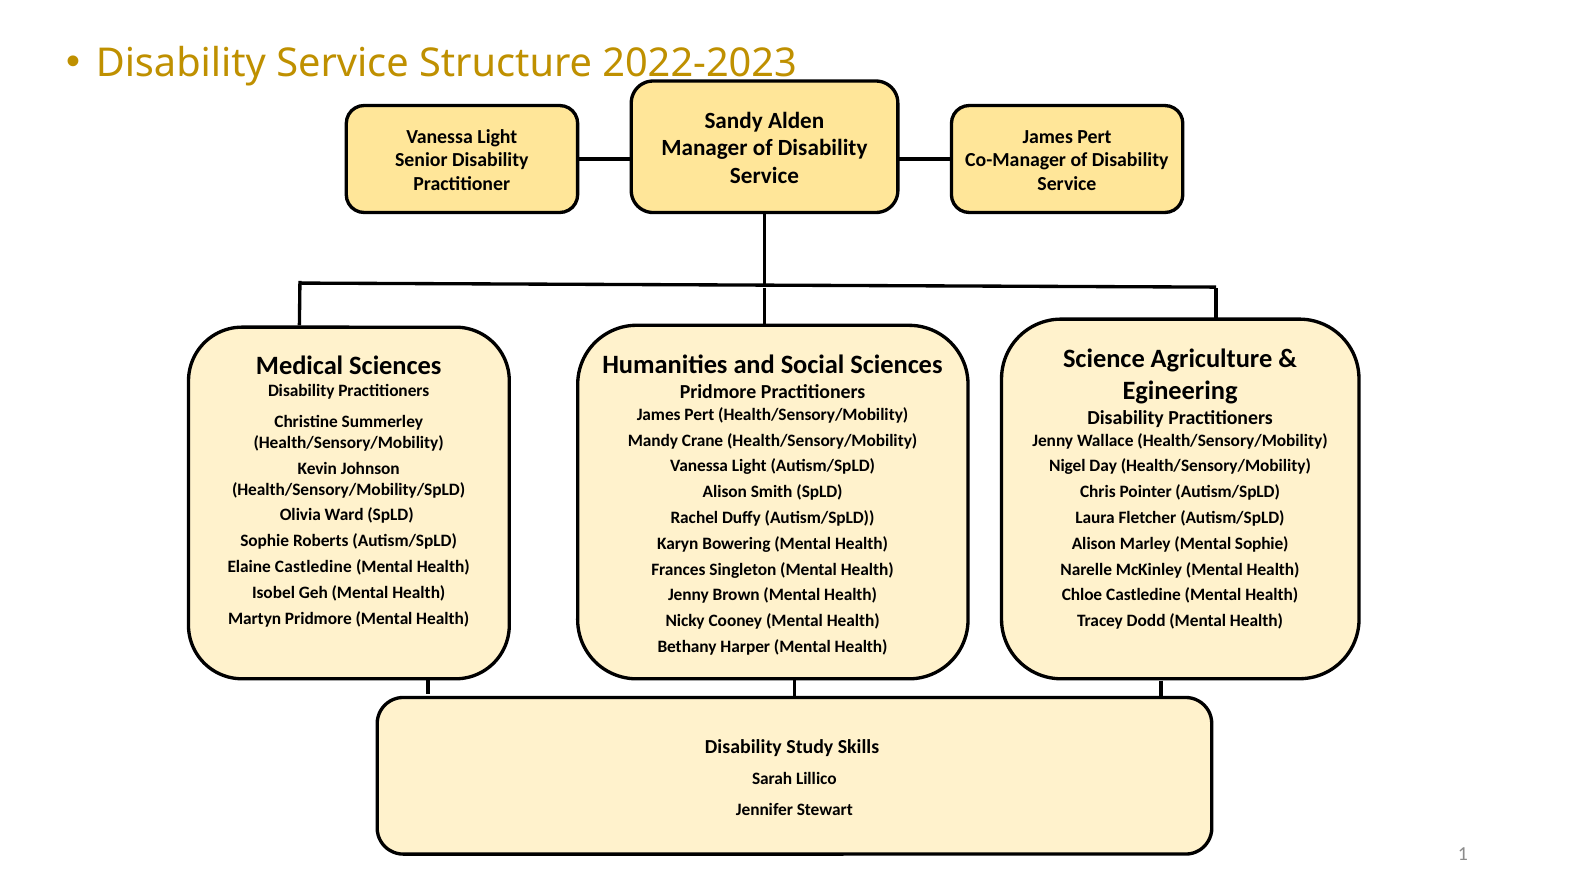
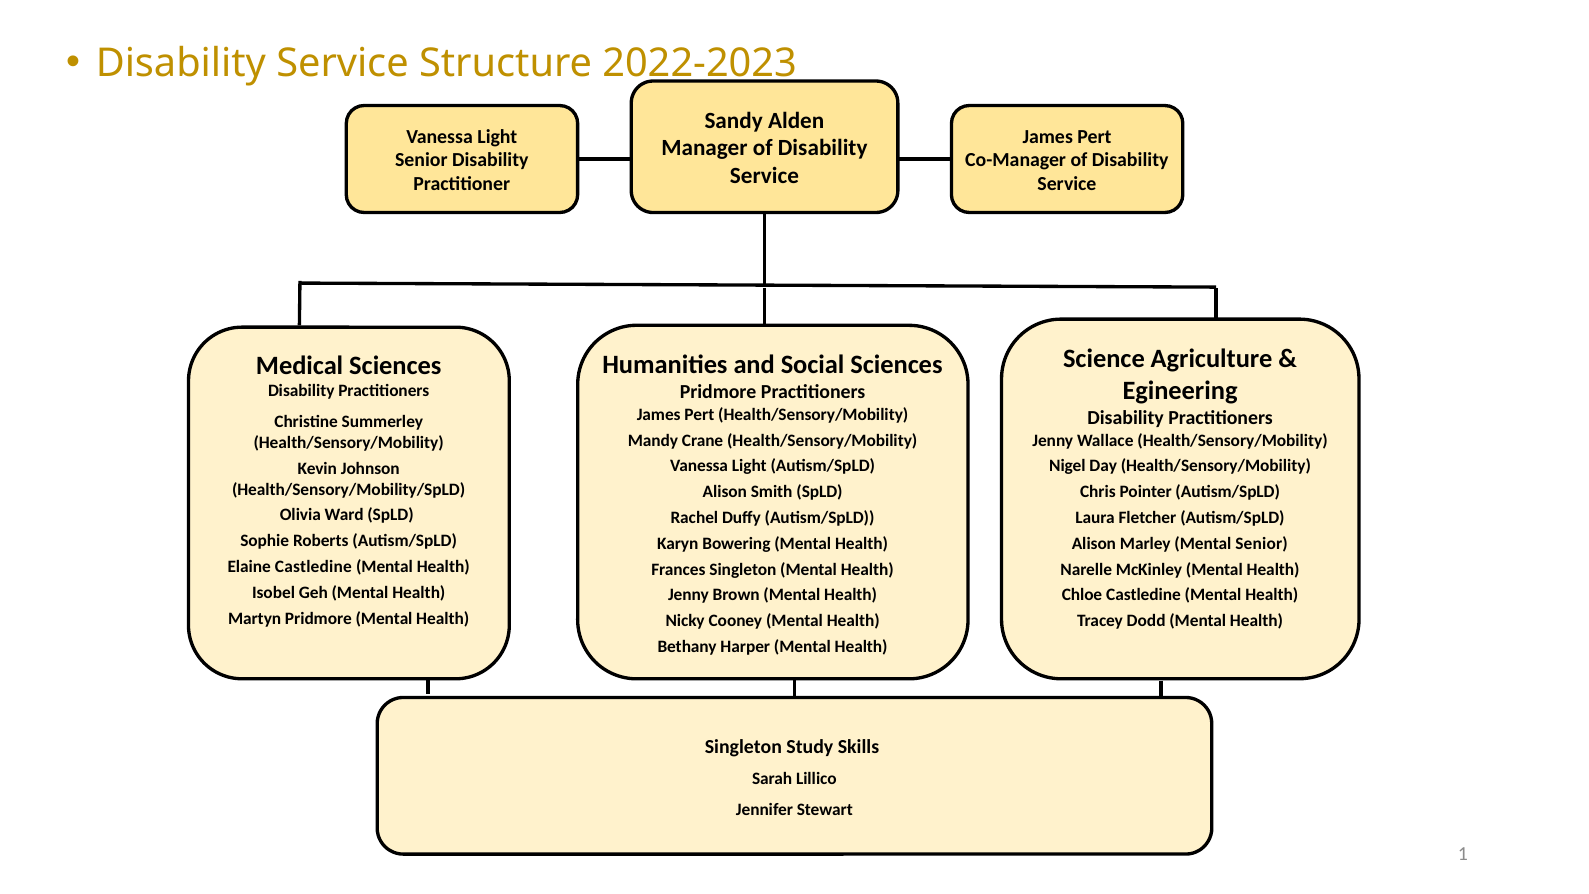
Mental Sophie: Sophie -> Senior
Disability at (743, 747): Disability -> Singleton
